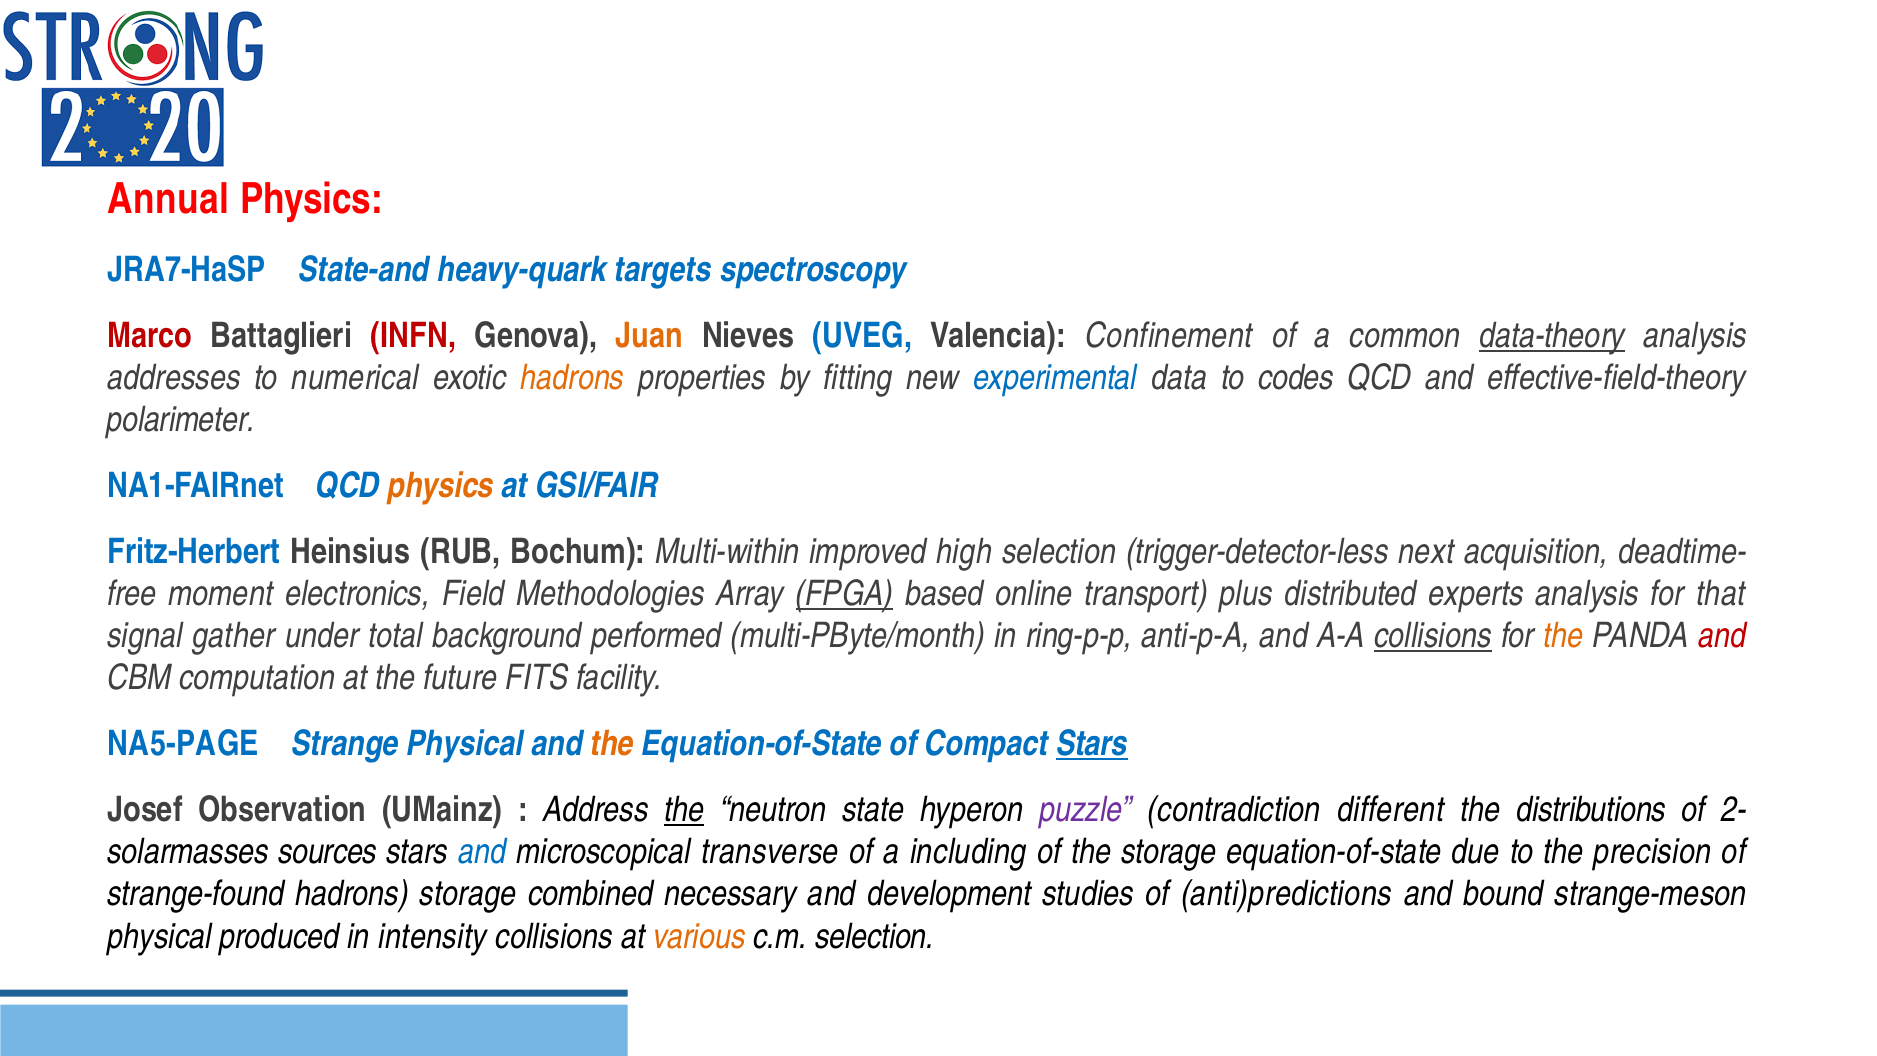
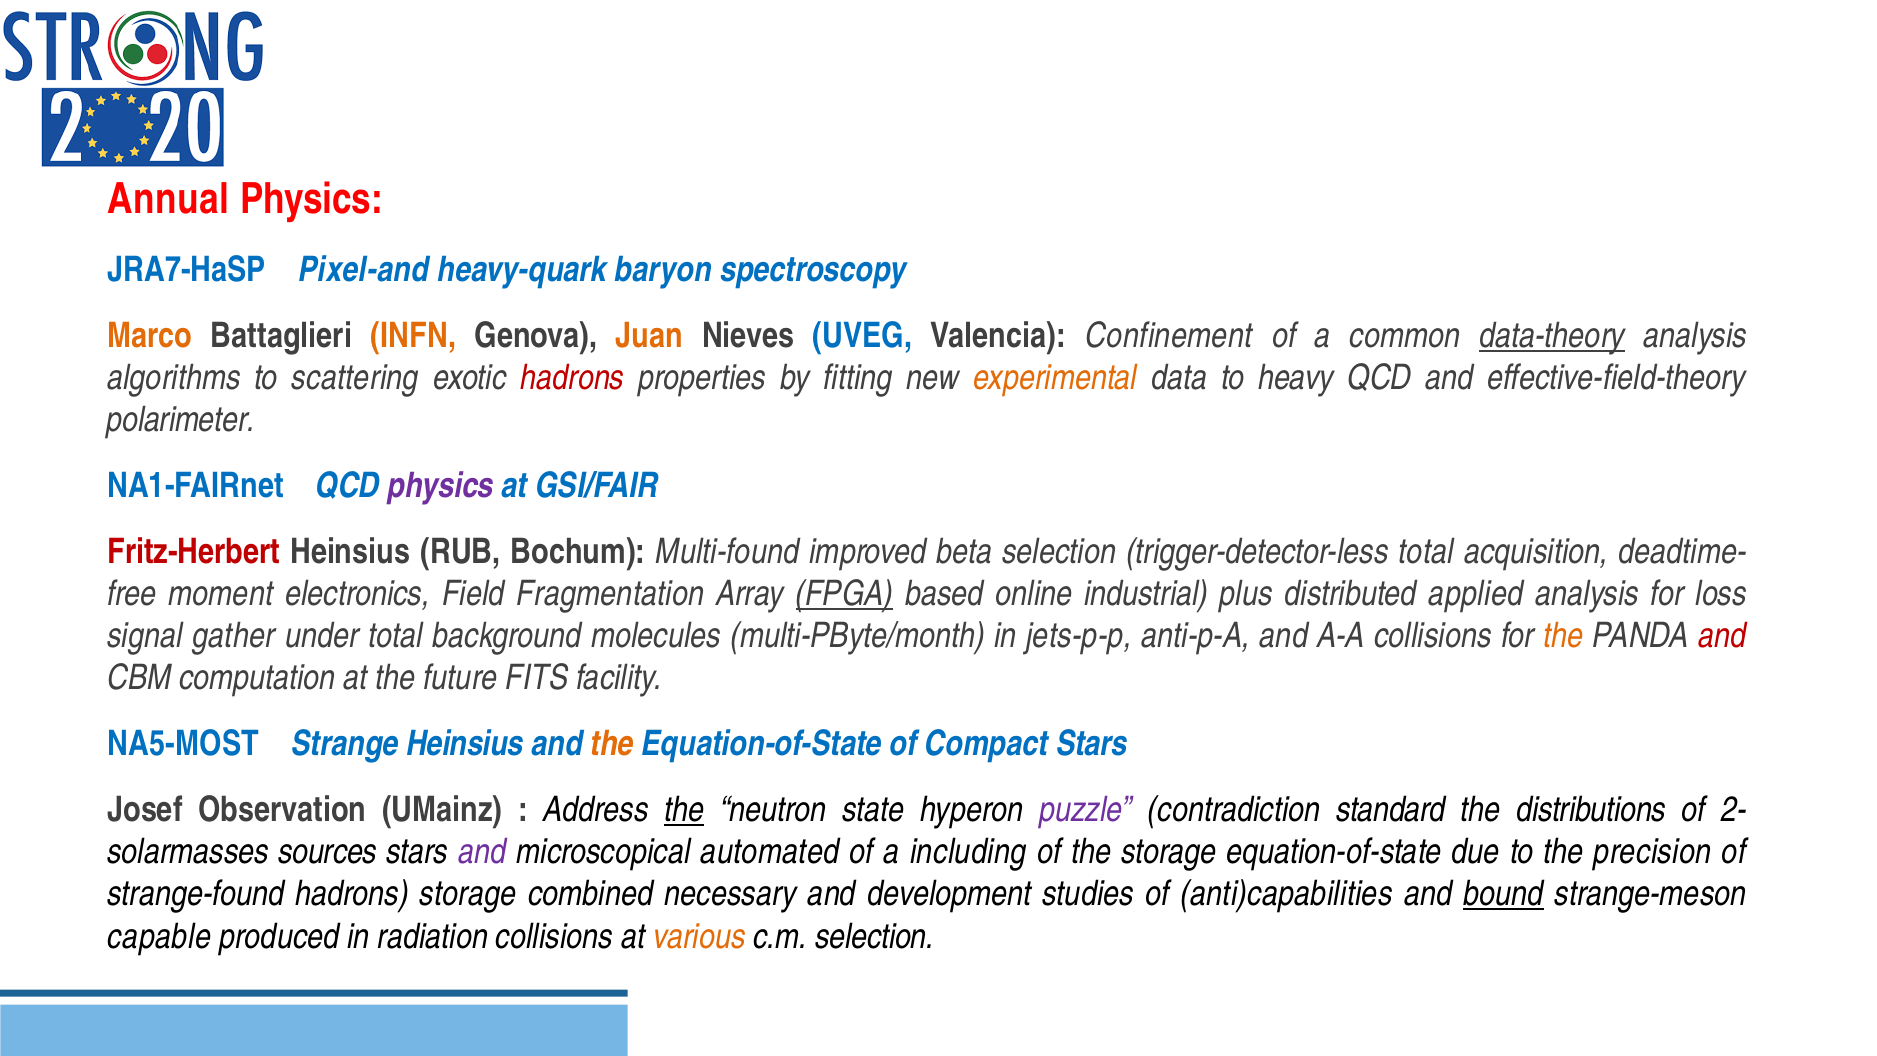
State-and: State-and -> Pixel-and
targets: targets -> baryon
Marco colour: red -> orange
INFN colour: red -> orange
addresses: addresses -> algorithms
numerical: numerical -> scattering
hadrons at (573, 378) colour: orange -> red
experimental colour: blue -> orange
codes: codes -> heavy
physics at (441, 486) colour: orange -> purple
Fritz-Herbert colour: blue -> red
Multi-within: Multi-within -> Multi-found
high: high -> beta
trigger-detector-less next: next -> total
Methodologies: Methodologies -> Fragmentation
transport: transport -> industrial
experts: experts -> applied
that: that -> loss
performed: performed -> molecules
ring-p-p: ring-p-p -> jets-p-p
collisions at (1433, 636) underline: present -> none
NA5-PAGE: NA5-PAGE -> NA5-MOST
Strange Physical: Physical -> Heinsius
Stars at (1092, 744) underline: present -> none
different: different -> standard
and at (482, 852) colour: blue -> purple
transverse: transverse -> automated
anti)predictions: anti)predictions -> anti)capabilities
bound underline: none -> present
physical at (160, 936): physical -> capable
intensity: intensity -> radiation
